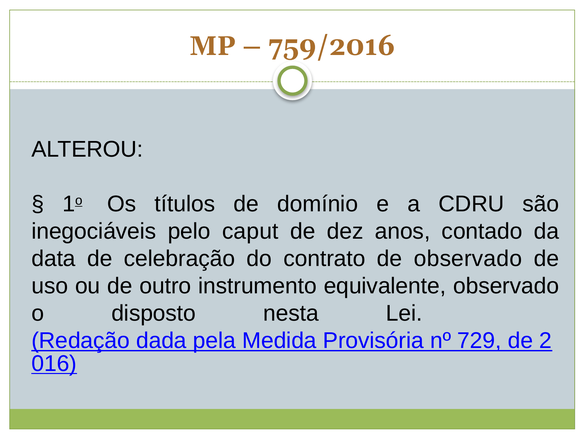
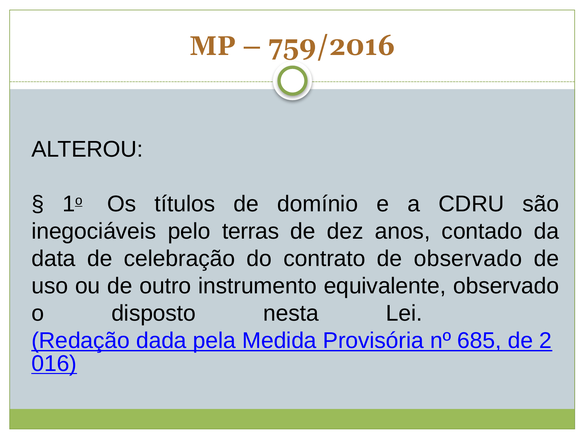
caput: caput -> terras
729: 729 -> 685
